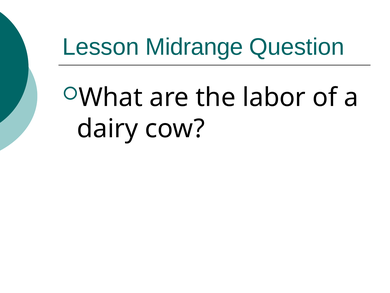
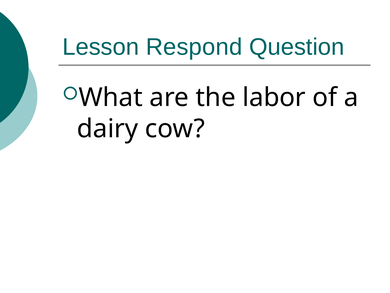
Midrange: Midrange -> Respond
